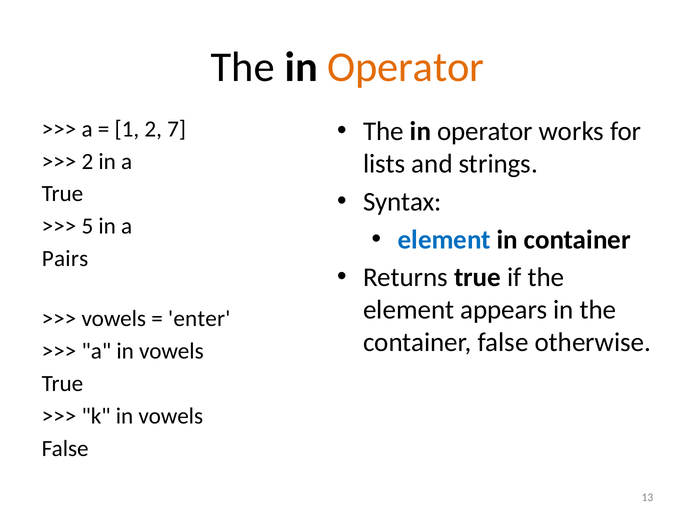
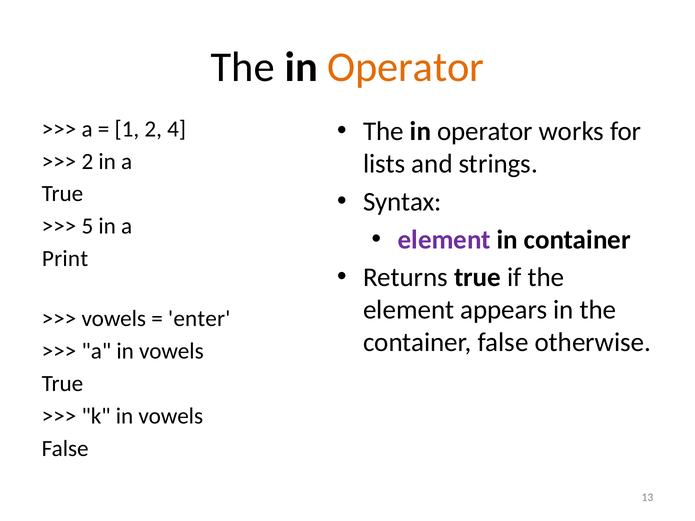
7: 7 -> 4
element at (444, 240) colour: blue -> purple
Pairs: Pairs -> Print
